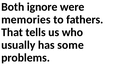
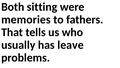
ignore: ignore -> sitting
some: some -> leave
